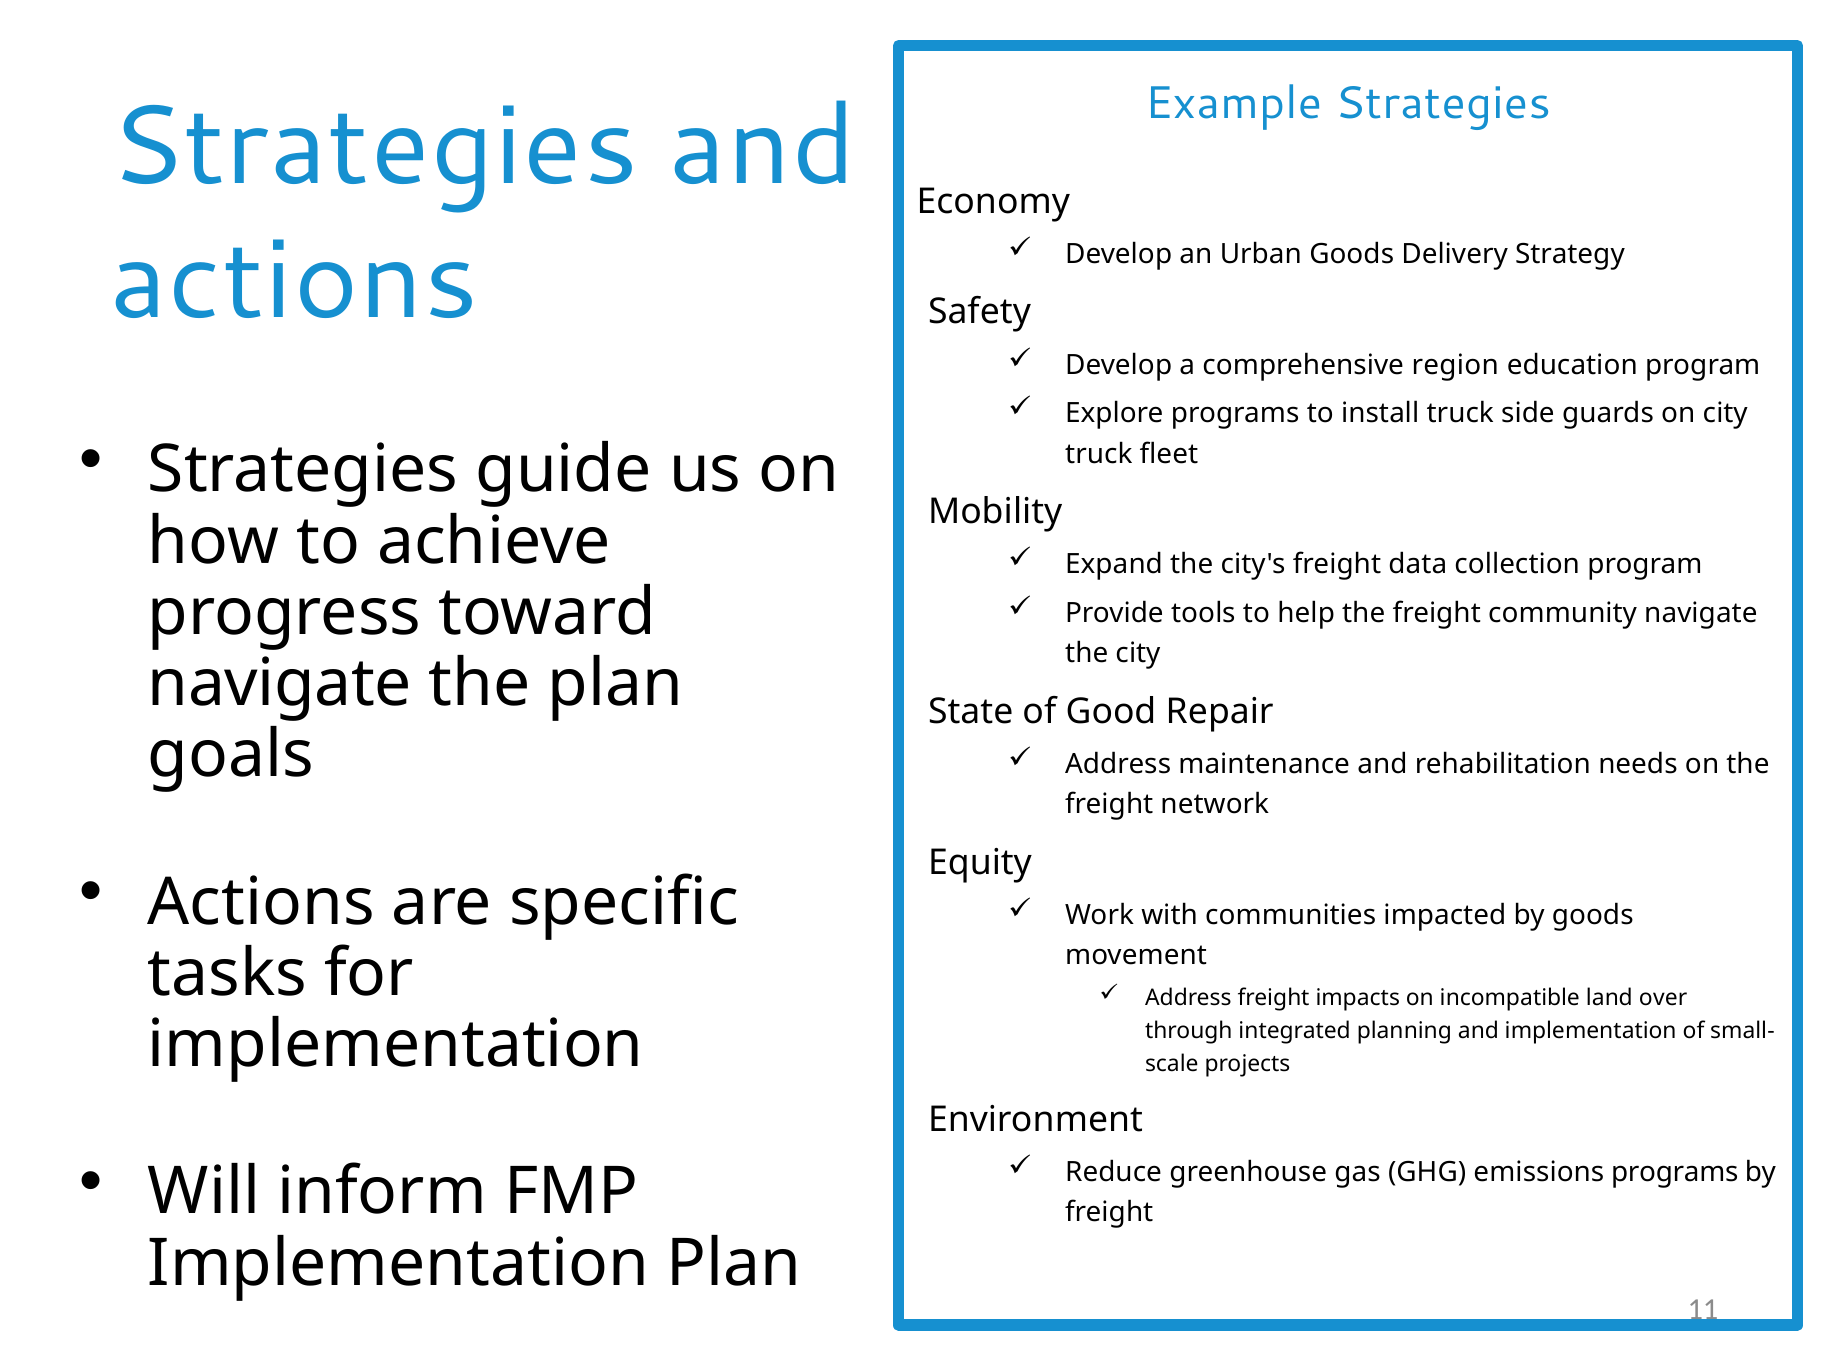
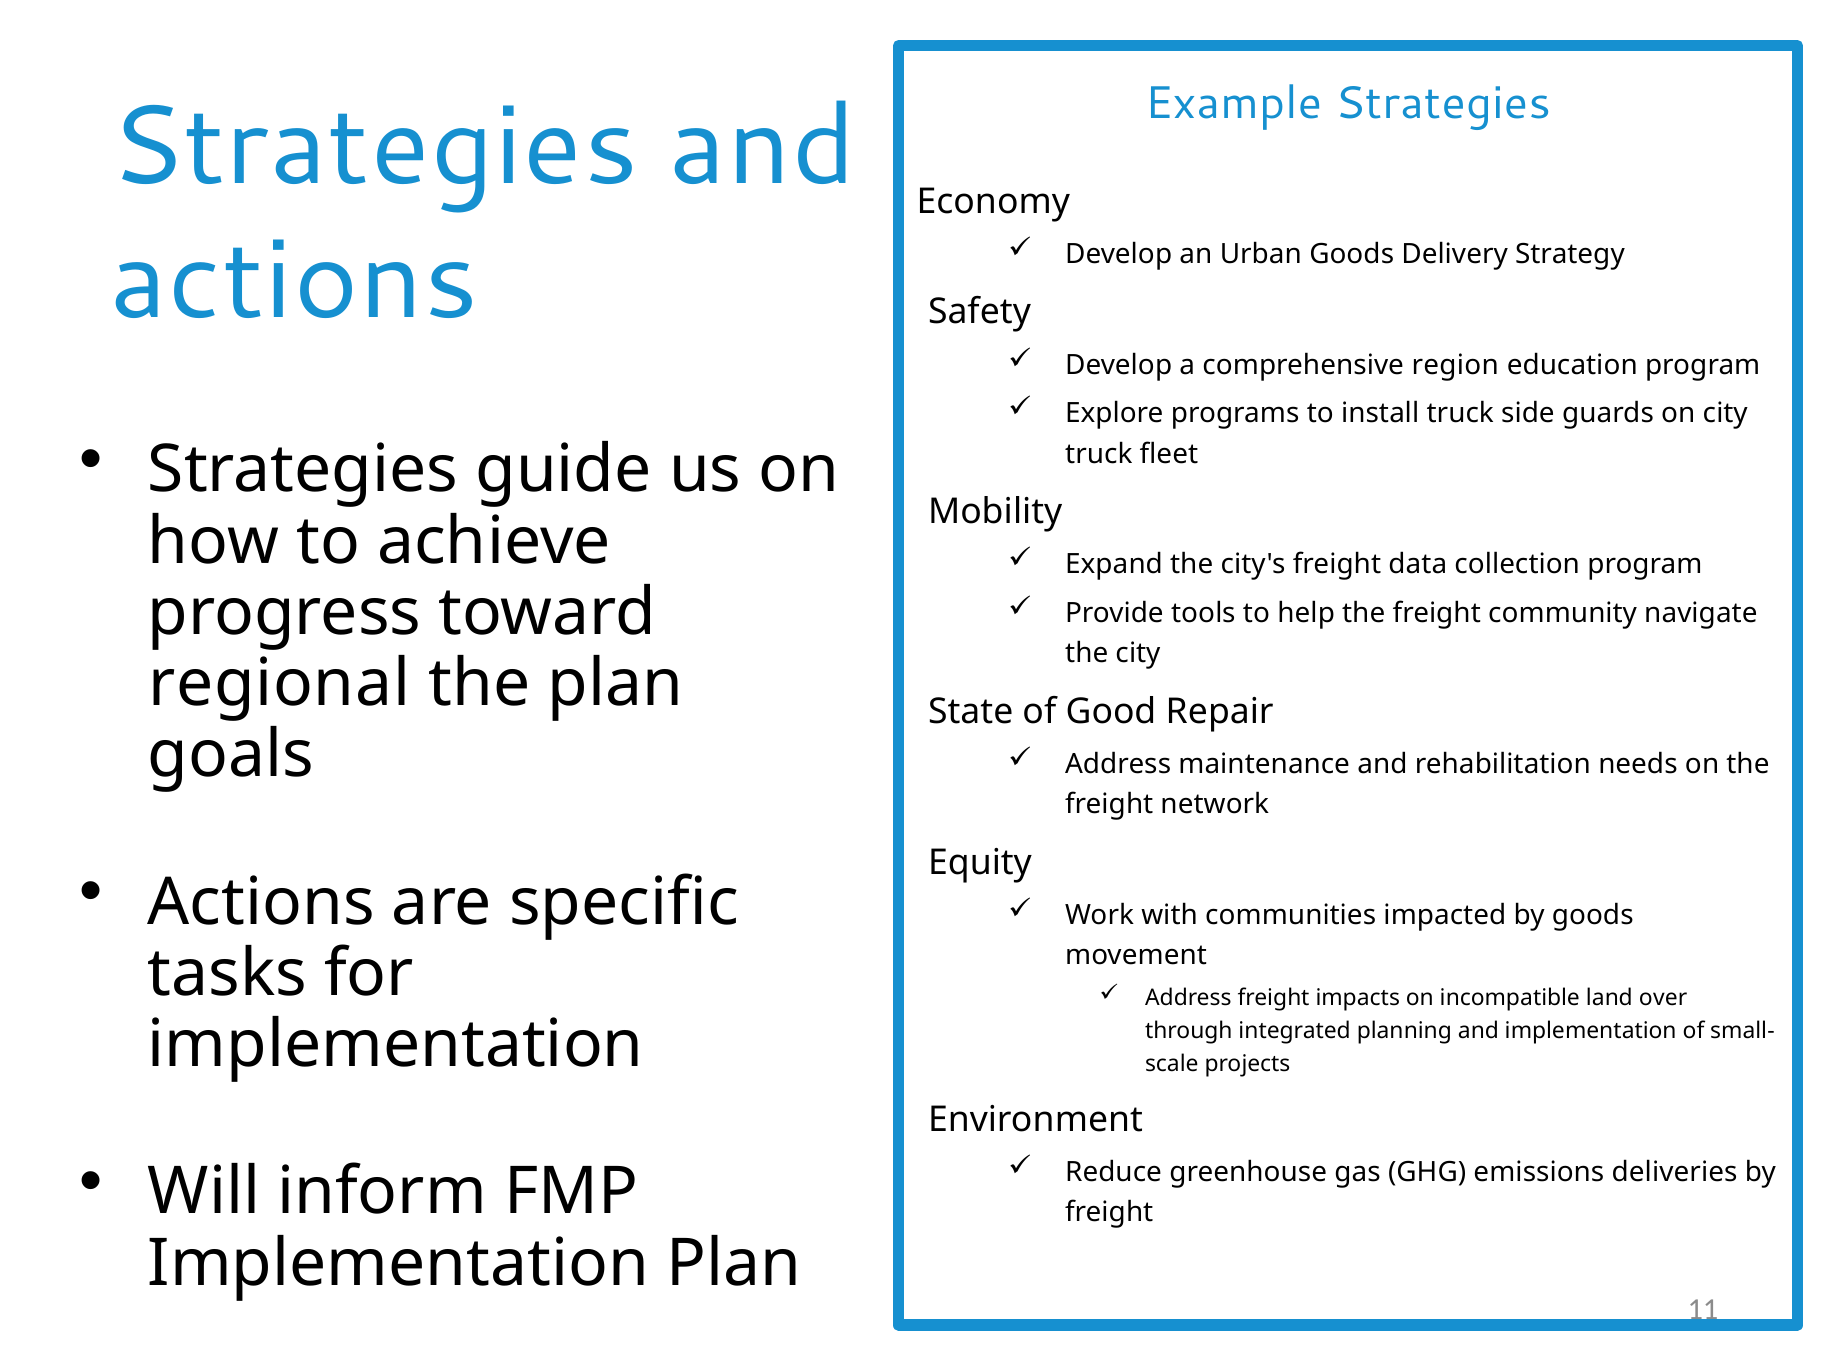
navigate at (280, 684): navigate -> regional
emissions programs: programs -> deliveries
